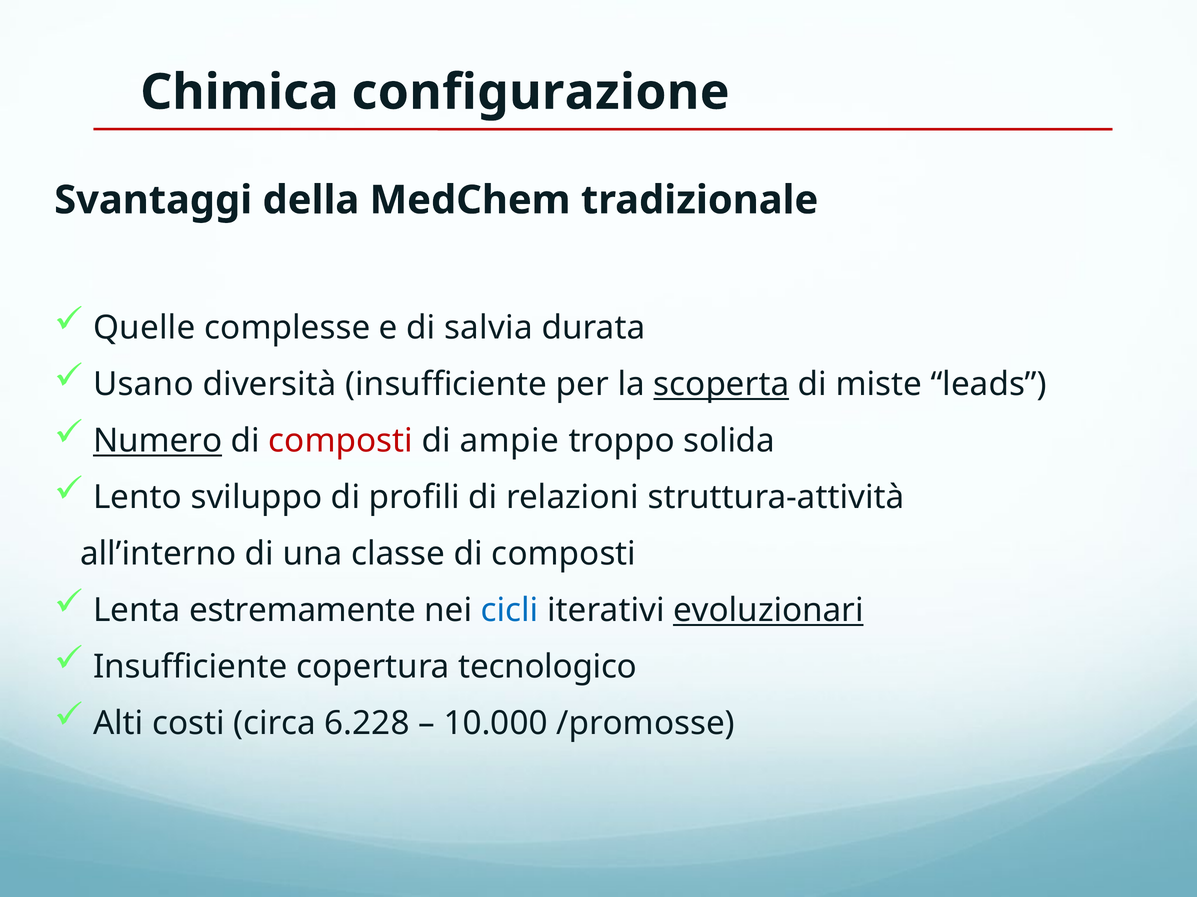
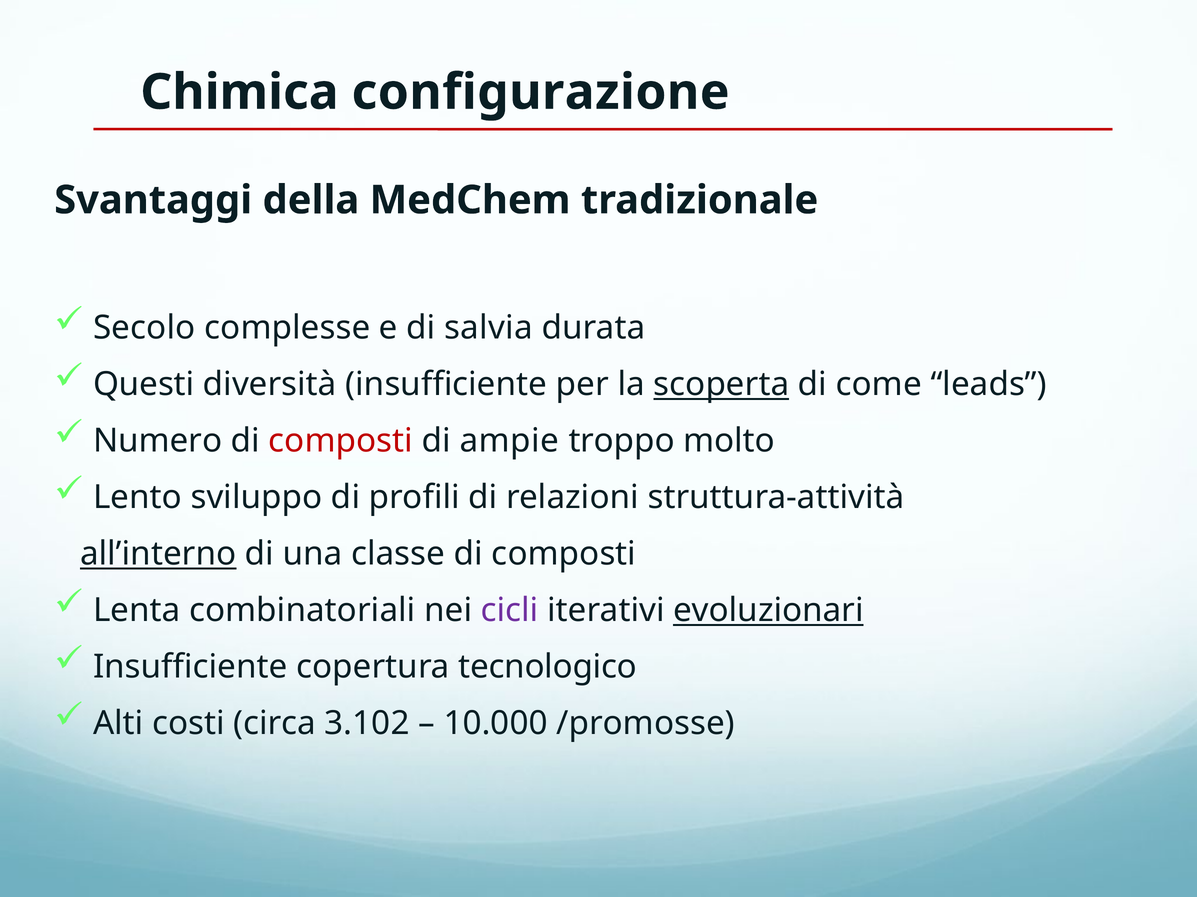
Quelle: Quelle -> Secolo
Usano: Usano -> Questi
miste: miste -> come
Numero underline: present -> none
solida: solida -> molto
all’interno underline: none -> present
estremamente: estremamente -> combinatoriali
cicli colour: blue -> purple
6.228: 6.228 -> 3.102
